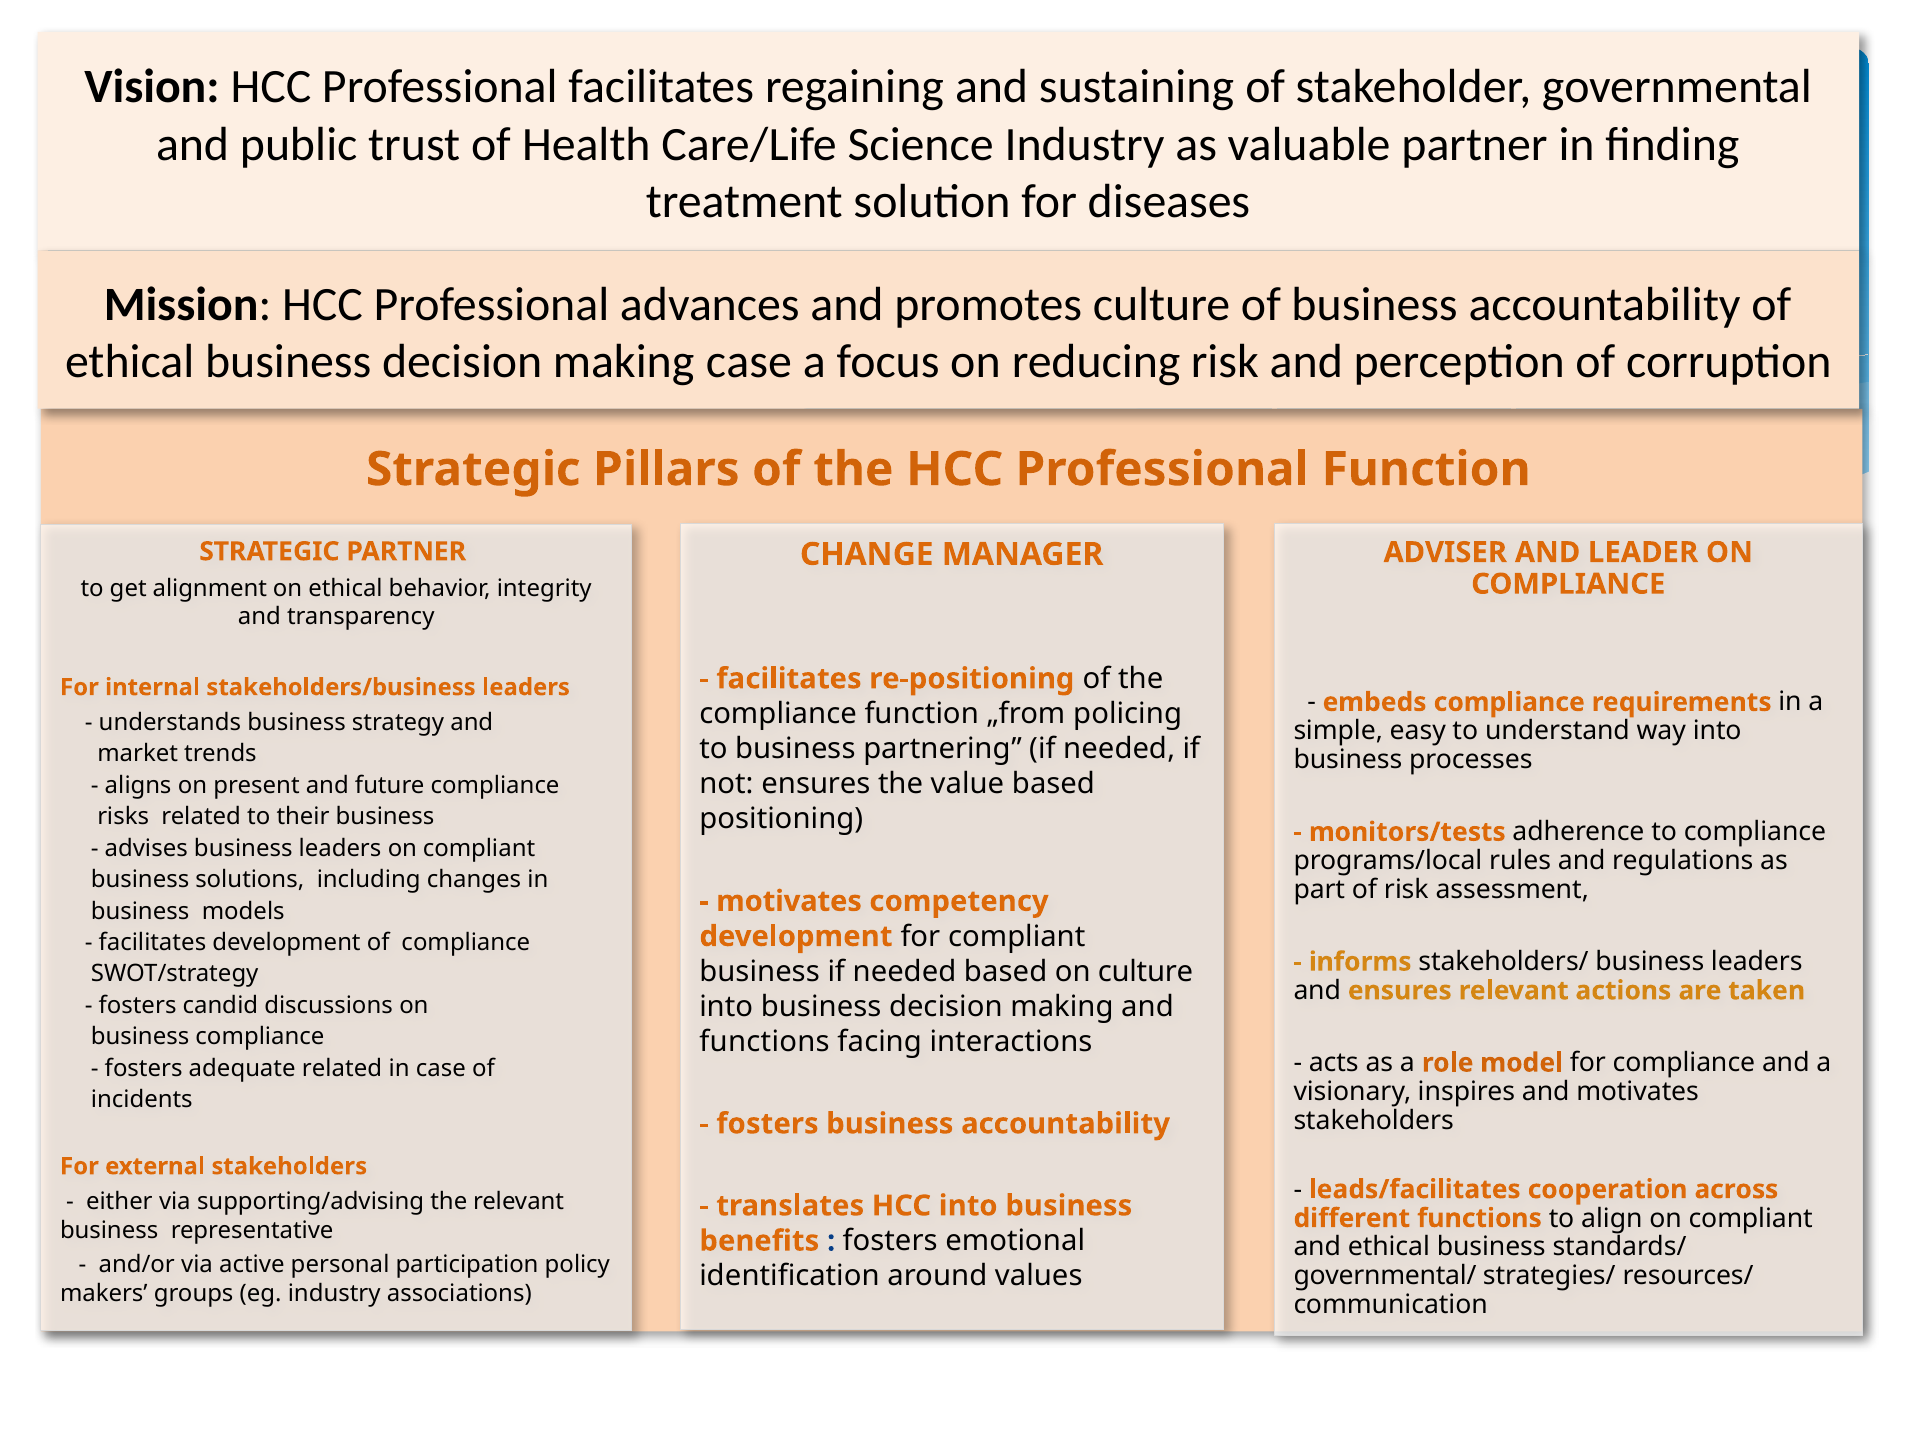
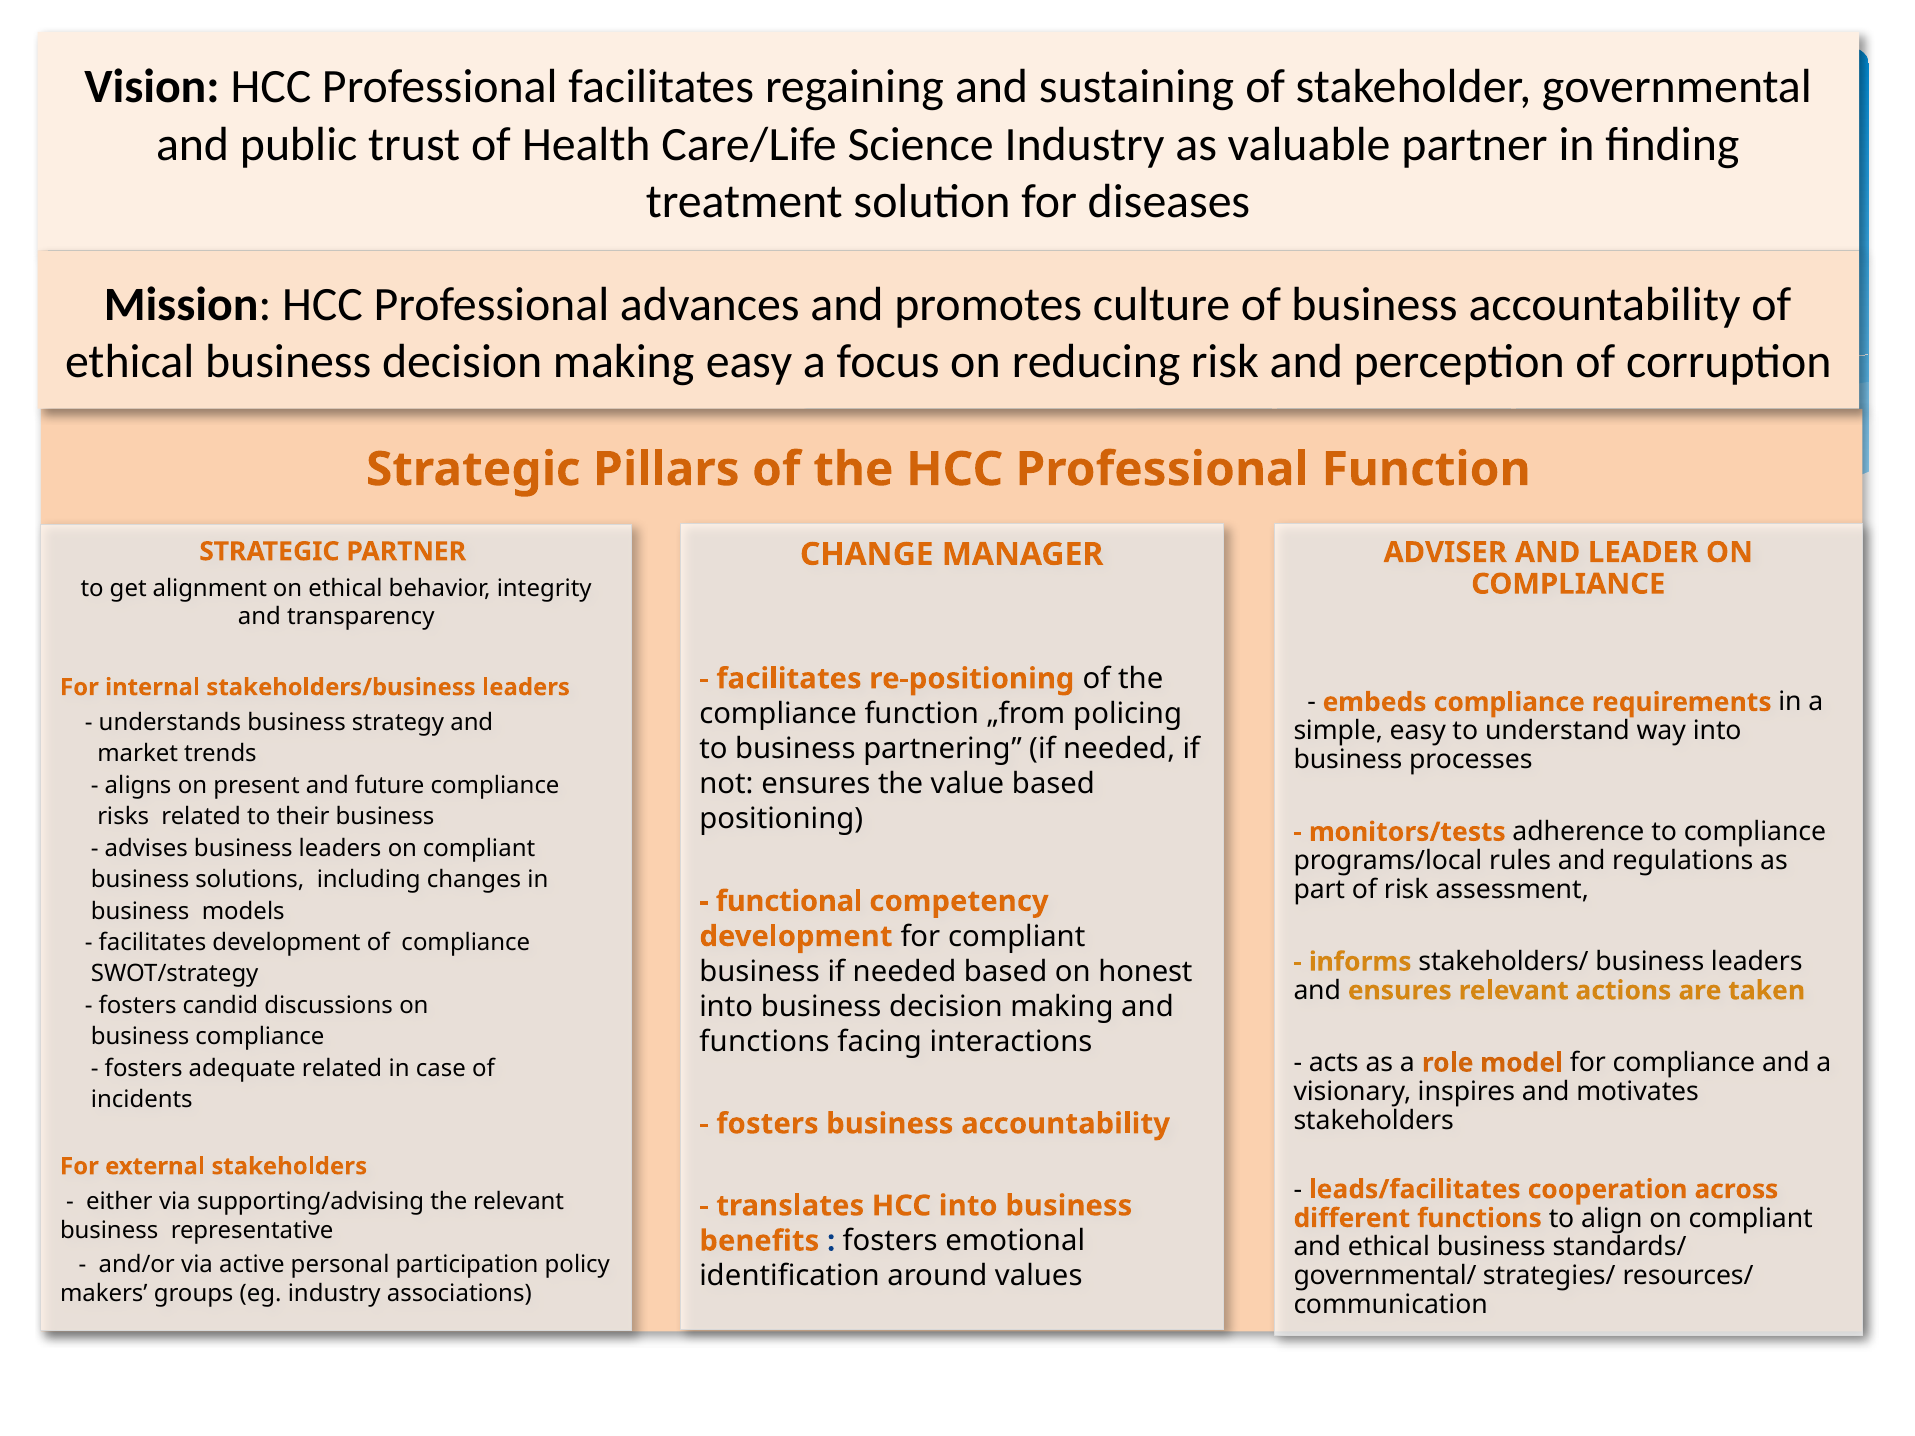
making case: case -> easy
motivates at (789, 901): motivates -> functional
on culture: culture -> honest
